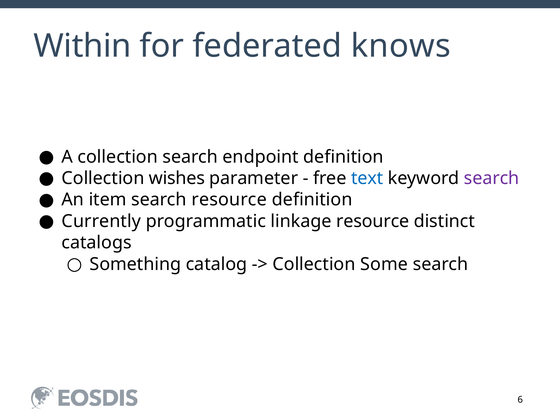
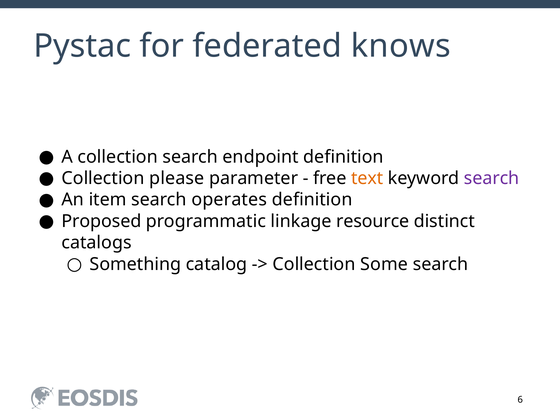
Within: Within -> Pystac
wishes: wishes -> please
text colour: blue -> orange
search resource: resource -> operates
Currently: Currently -> Proposed
